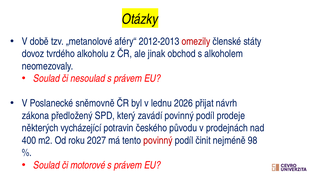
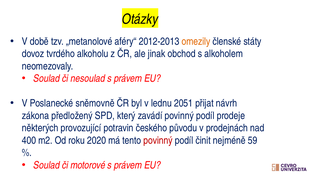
omezily colour: red -> orange
2026: 2026 -> 2051
vycházející: vycházející -> provozující
2027: 2027 -> 2020
98: 98 -> 59
